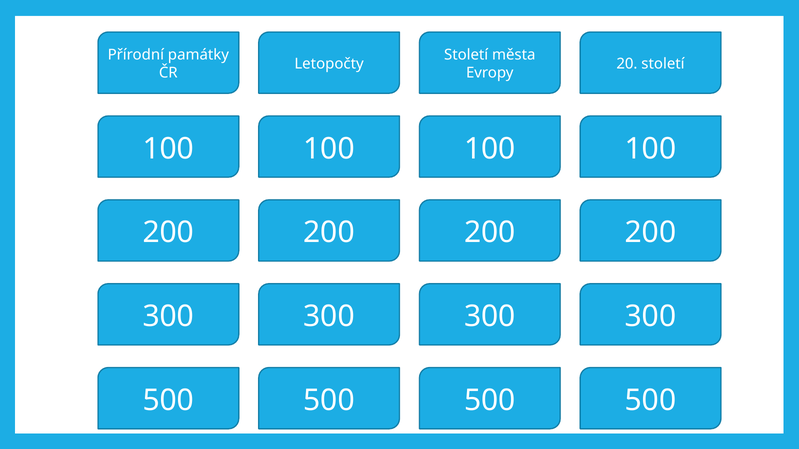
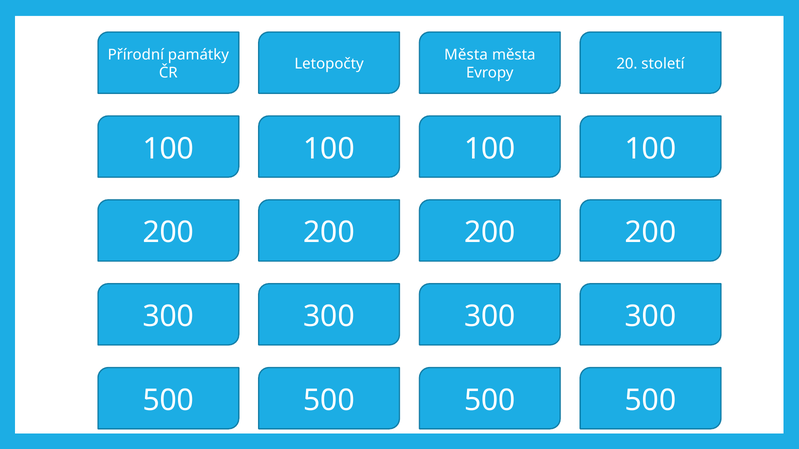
Století at (466, 55): Století -> Města
